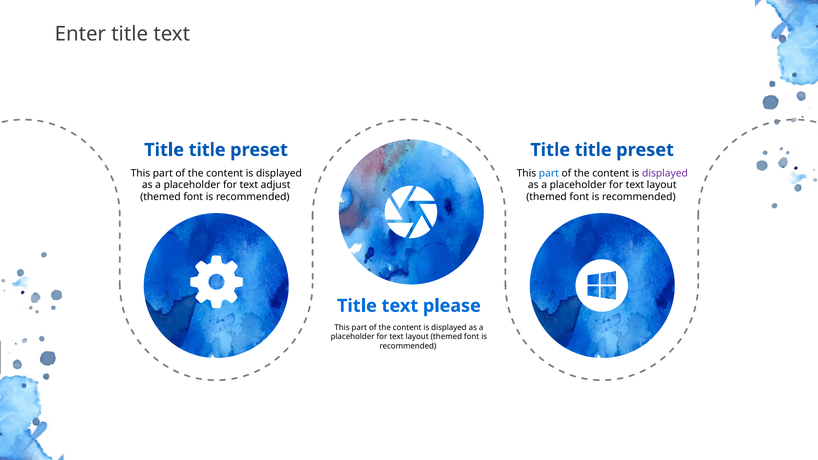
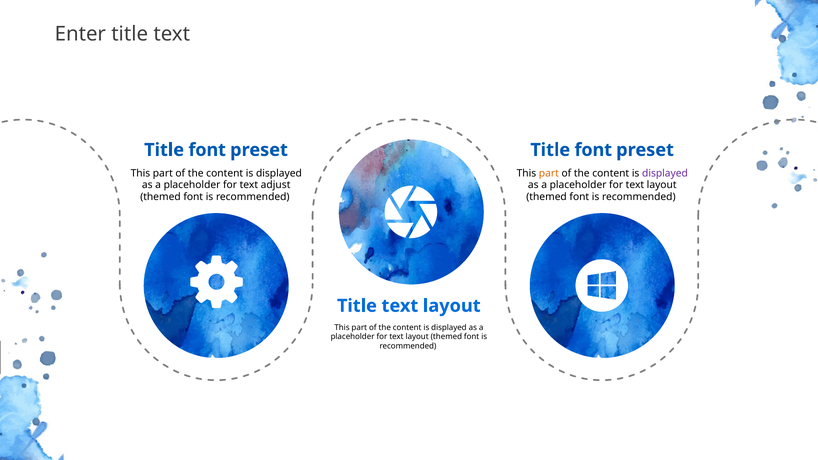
title at (207, 150): title -> font
title at (593, 150): title -> font
part at (549, 173) colour: blue -> orange
Title text please: please -> layout
